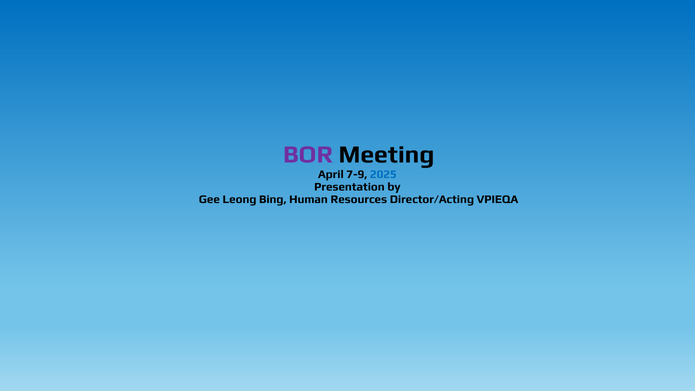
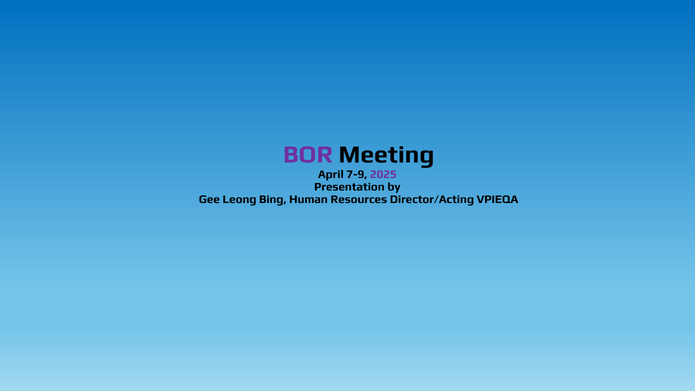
2025 colour: blue -> purple
